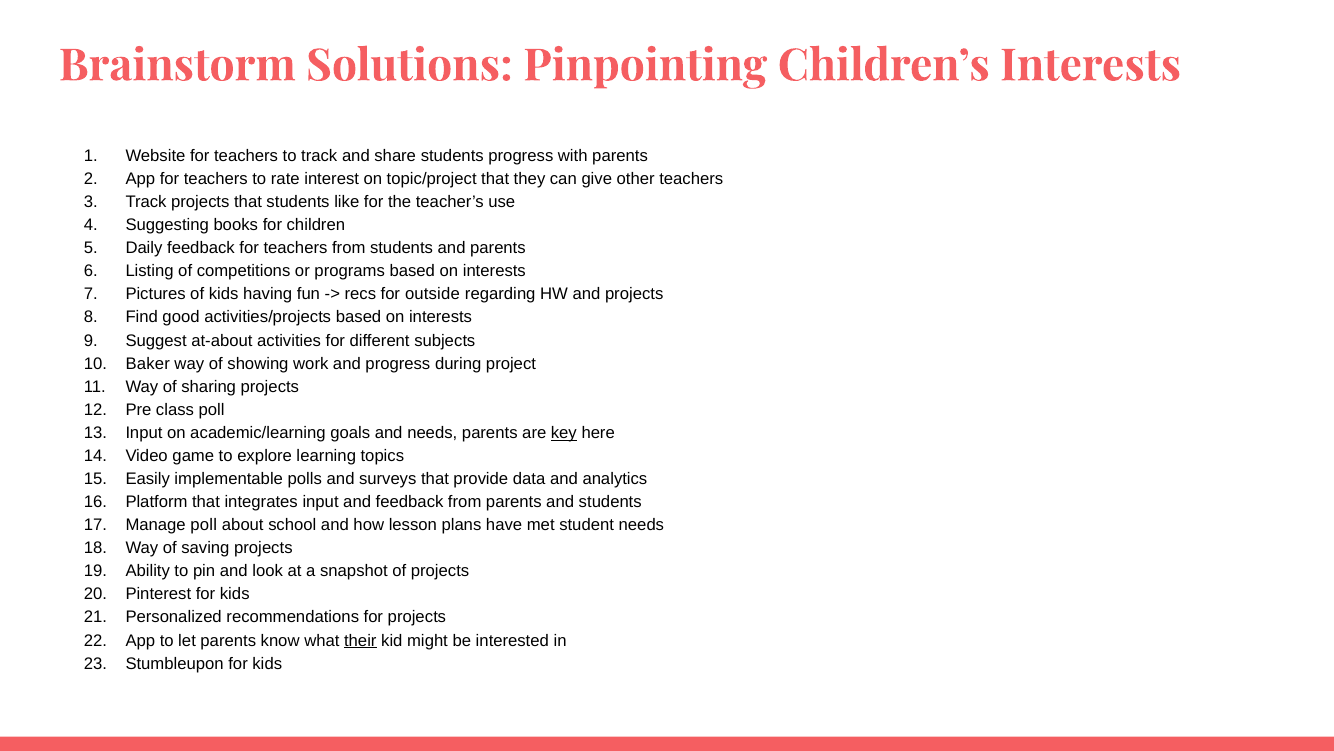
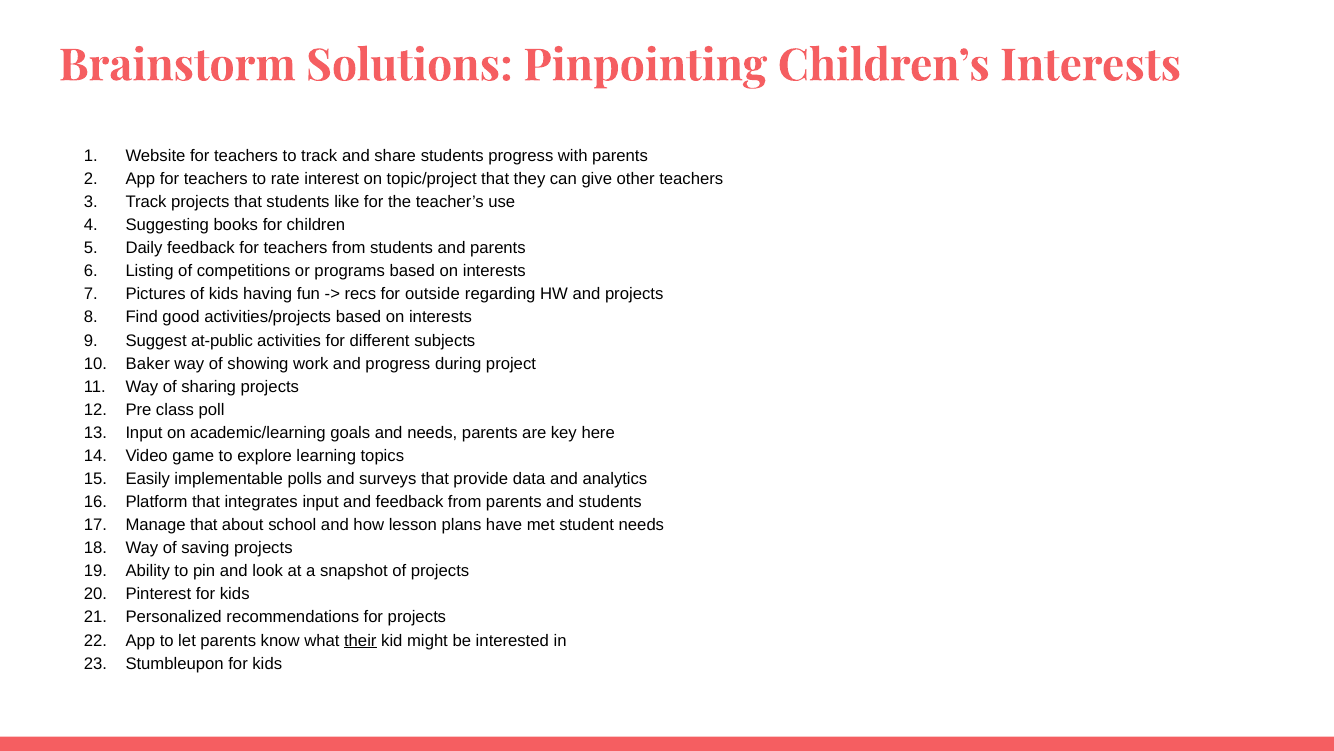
at-about: at-about -> at-public
key underline: present -> none
Manage poll: poll -> that
